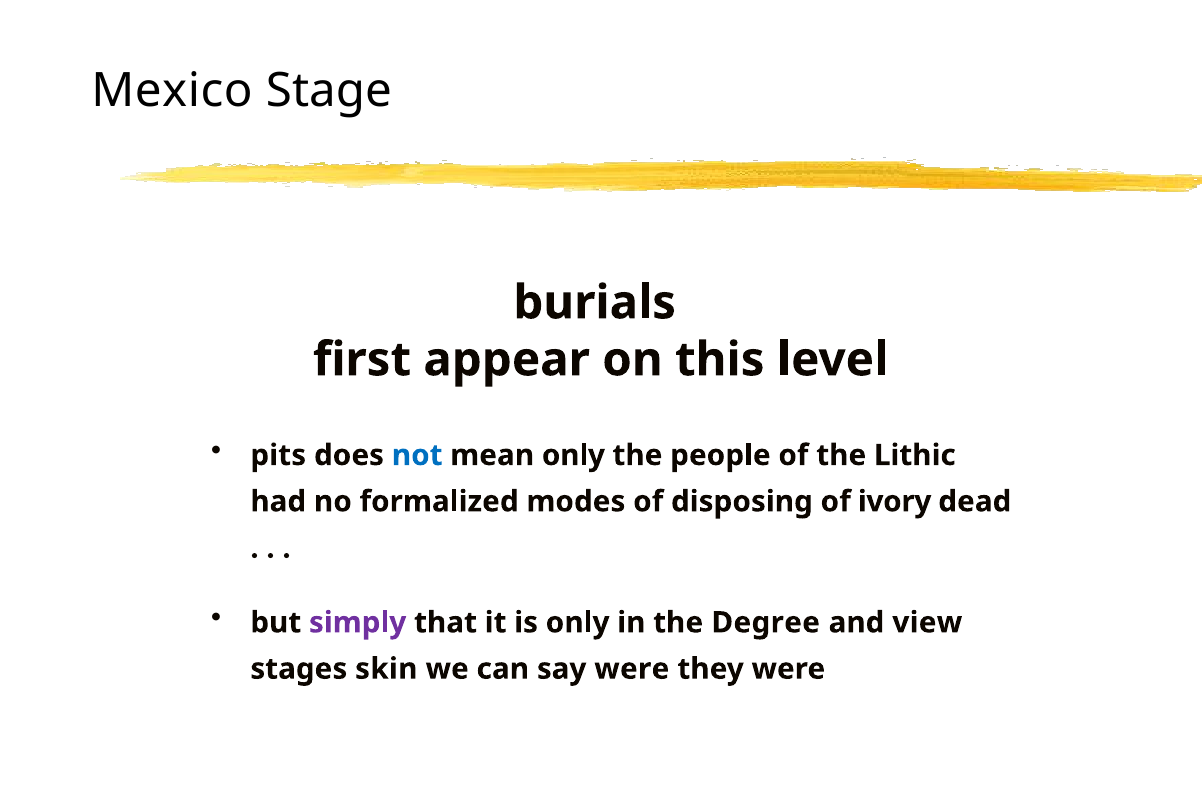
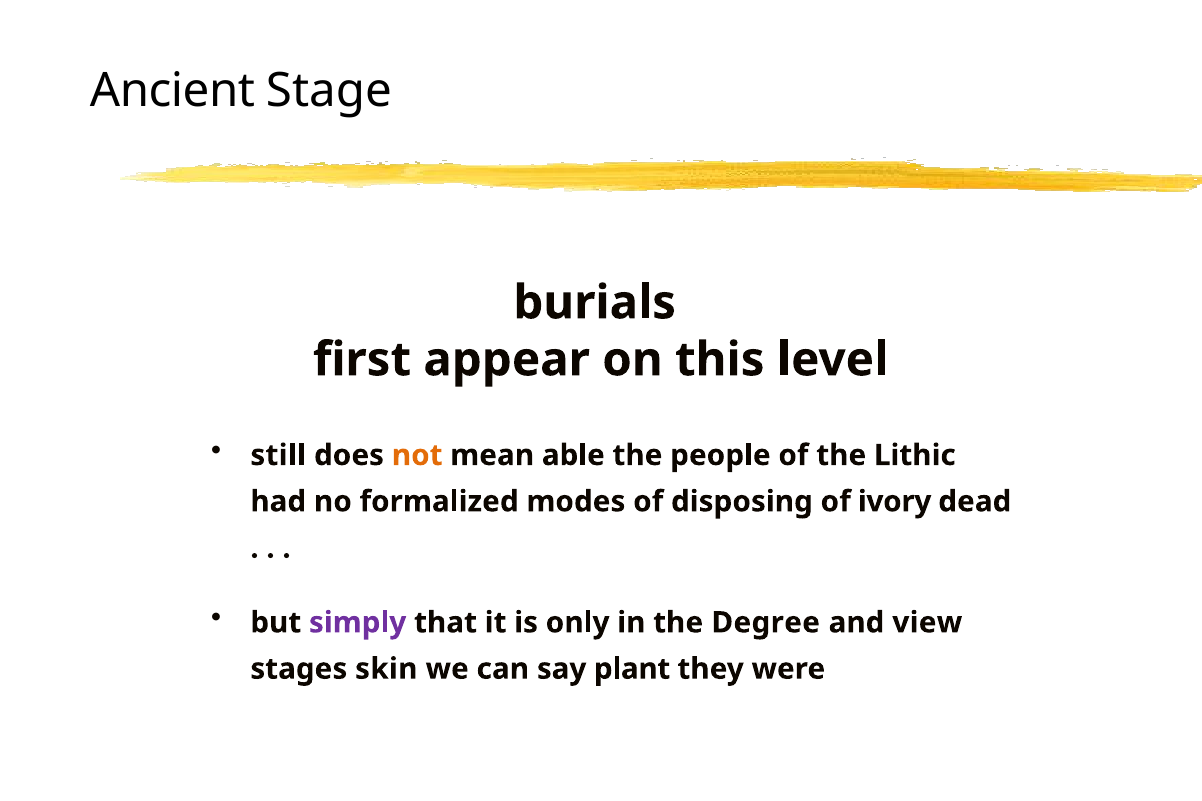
Mexico: Mexico -> Ancient
pits: pits -> still
not colour: blue -> orange
mean only: only -> able
say were: were -> plant
